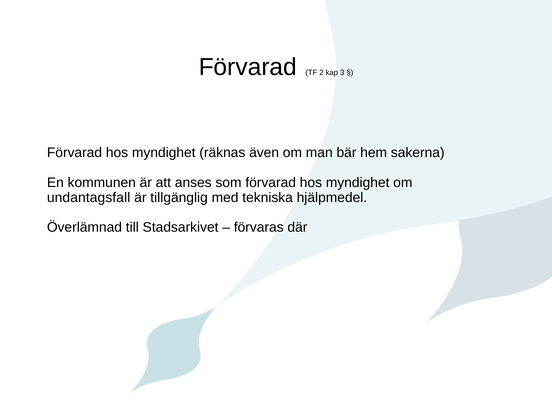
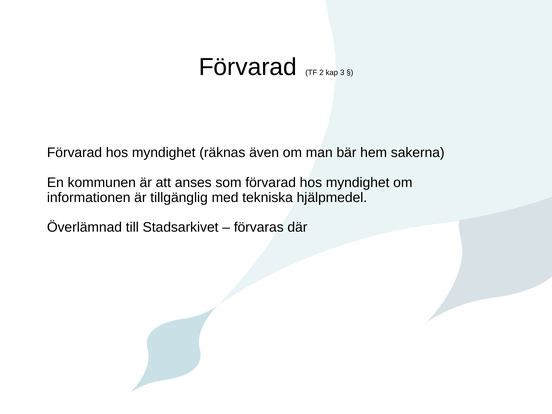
undantagsfall: undantagsfall -> informationen
